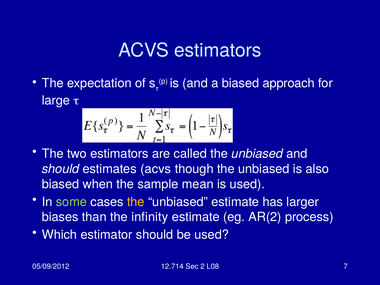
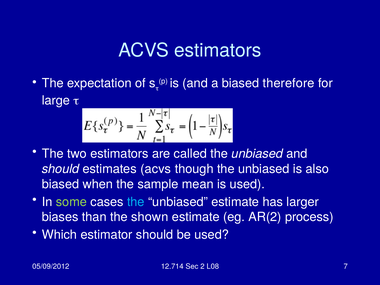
approach: approach -> therefore
the at (136, 202) colour: yellow -> light blue
infinity: infinity -> shown
